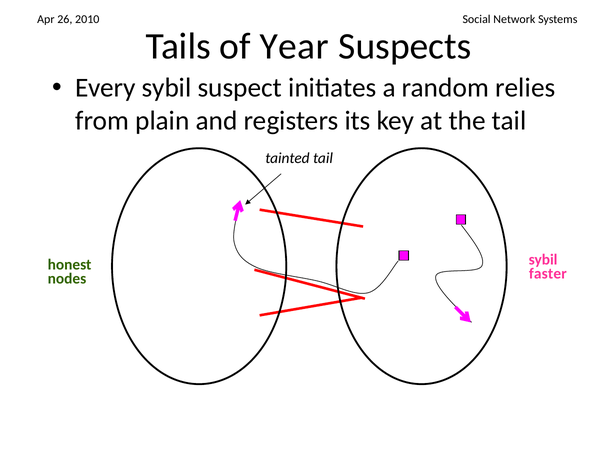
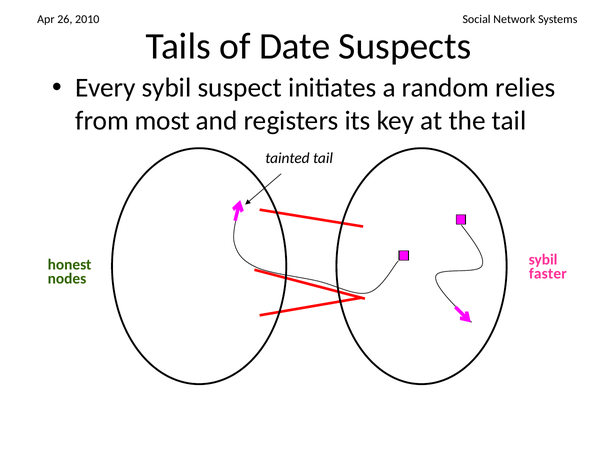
Year: Year -> Date
plain: plain -> most
